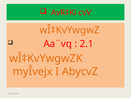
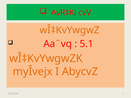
2.1: 2.1 -> 5.1
